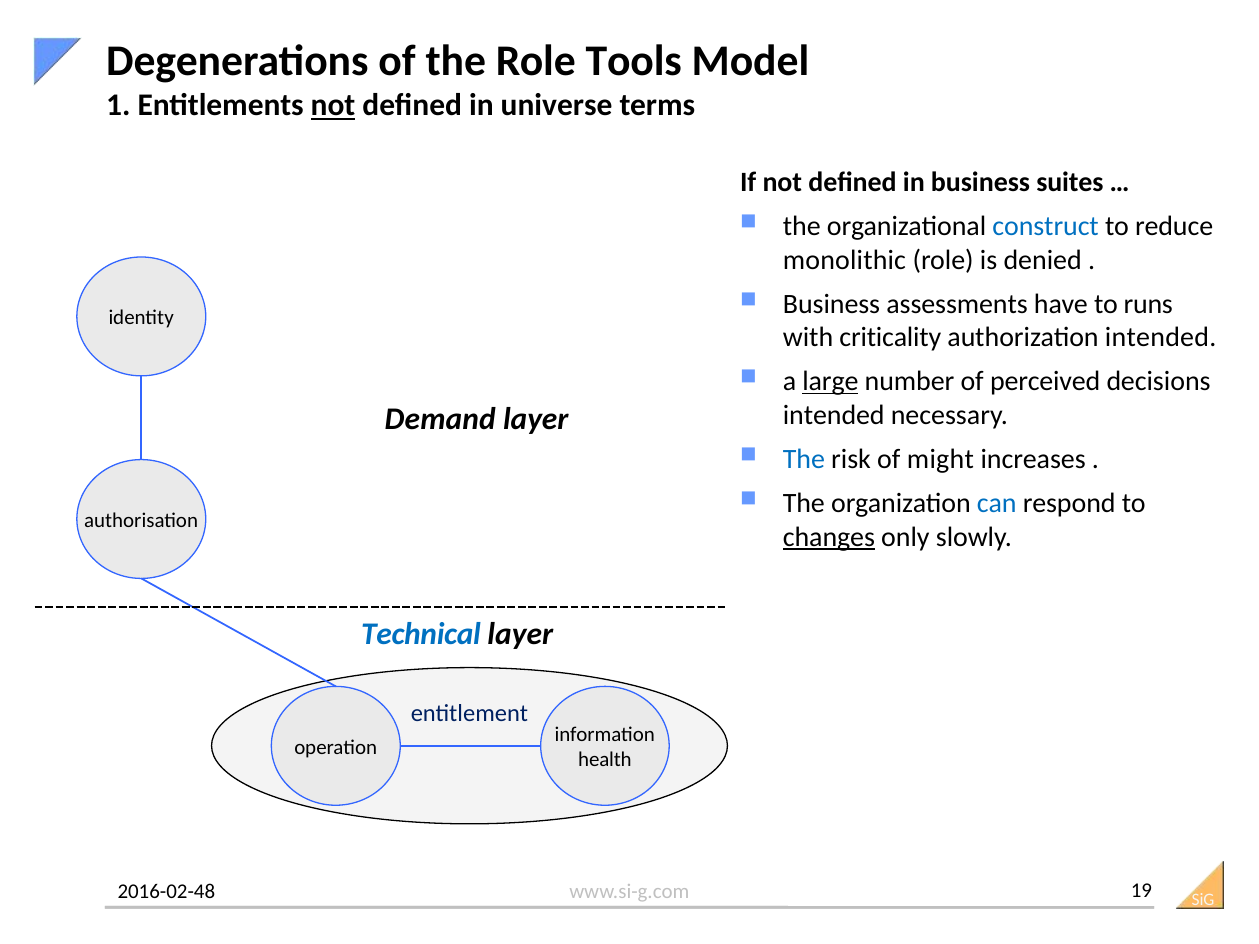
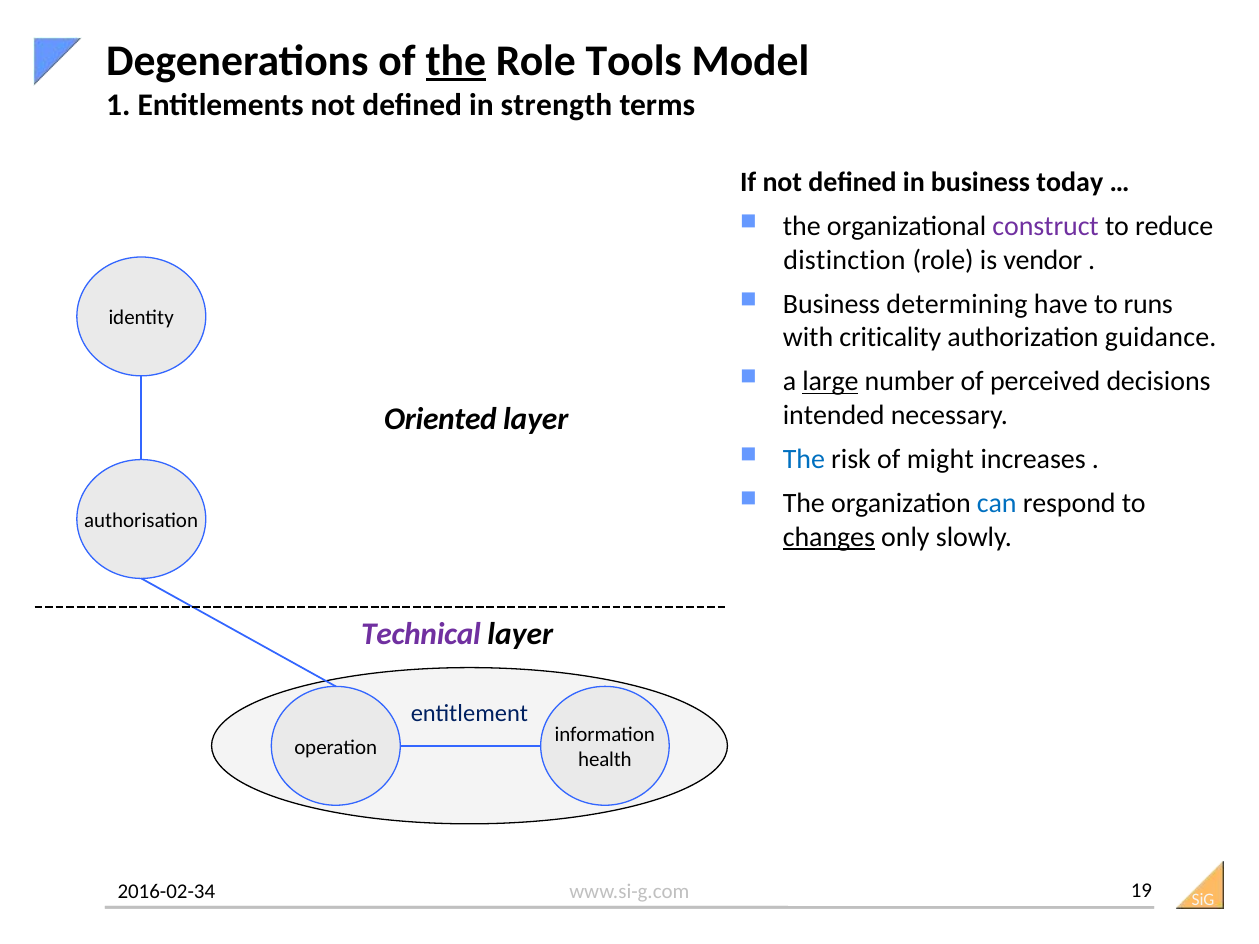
the at (456, 61) underline: none -> present
not at (333, 105) underline: present -> none
universe: universe -> strength
suites: suites -> today
construct colour: blue -> purple
monolithic: monolithic -> distinction
denied: denied -> vendor
assessments: assessments -> determining
authorization intended: intended -> guidance
Demand: Demand -> Oriented
Technical colour: blue -> purple
2016-02-48: 2016-02-48 -> 2016-02-34
